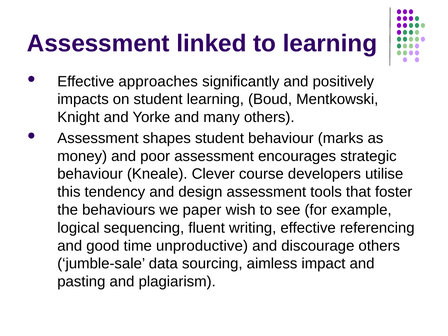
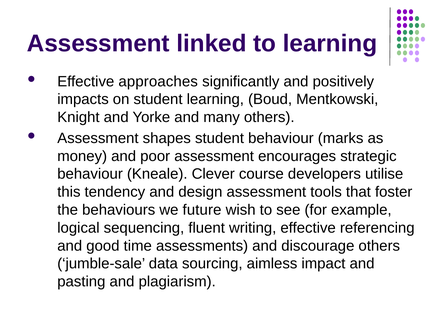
paper: paper -> future
unproductive: unproductive -> assessments
